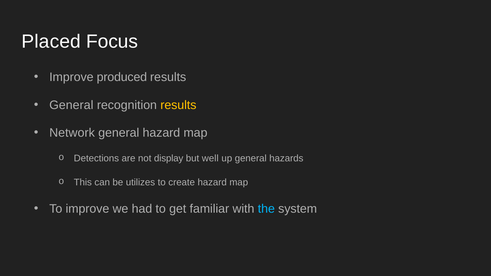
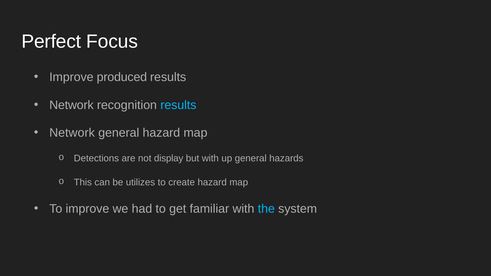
Placed: Placed -> Perfect
General at (71, 105): General -> Network
results at (178, 105) colour: yellow -> light blue
but well: well -> with
